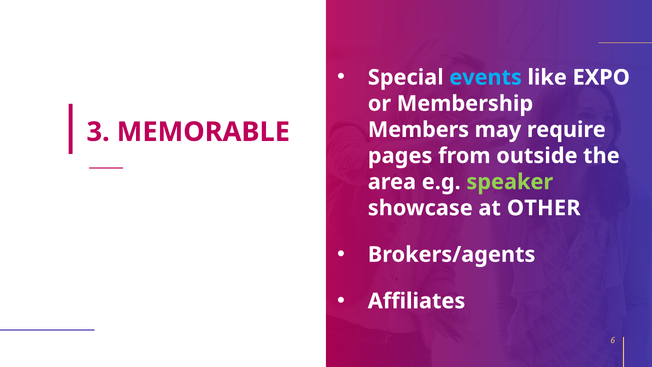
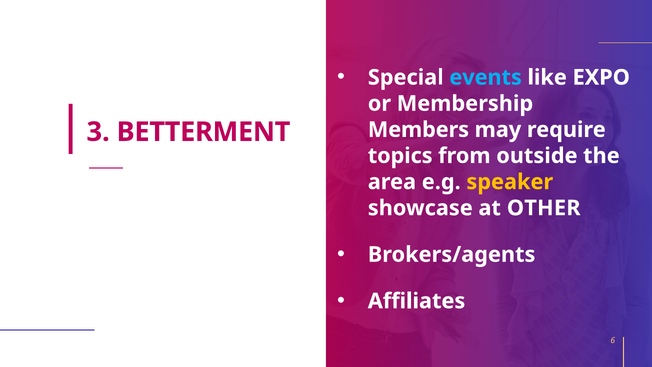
MEMORABLE: MEMORABLE -> BETTERMENT
pages: pages -> topics
speaker colour: light green -> yellow
